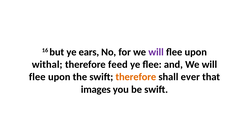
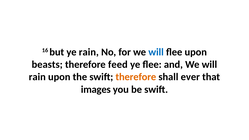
ye ears: ears -> rain
will at (156, 52) colour: purple -> blue
withal: withal -> beasts
flee at (37, 77): flee -> rain
